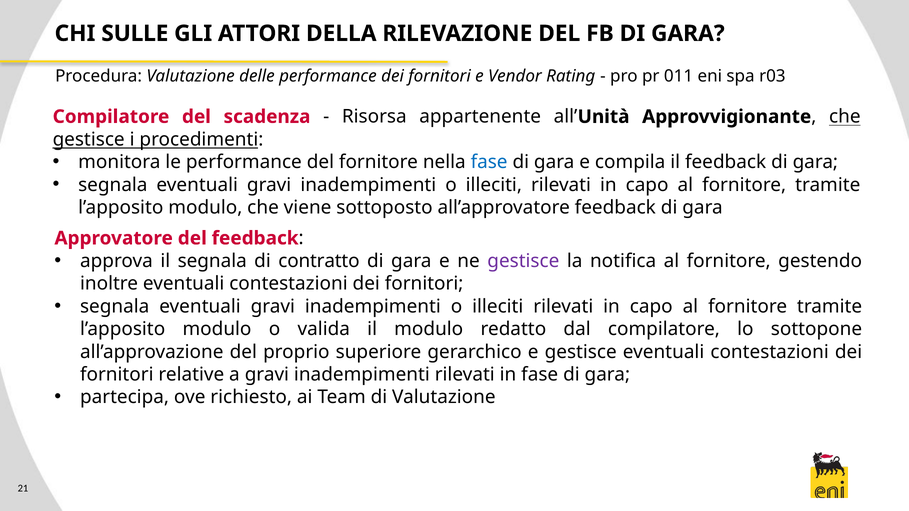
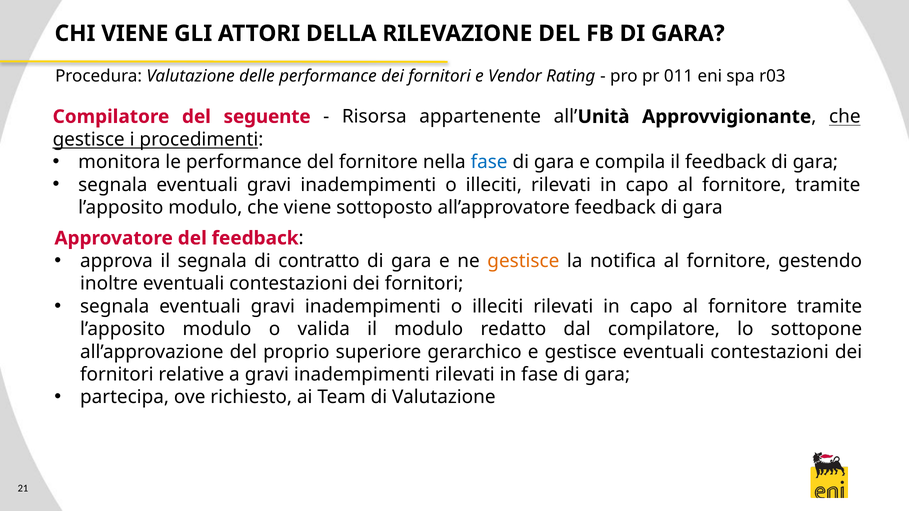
CHI SULLE: SULLE -> VIENE
scadenza: scadenza -> seguente
gestisce at (523, 261) colour: purple -> orange
